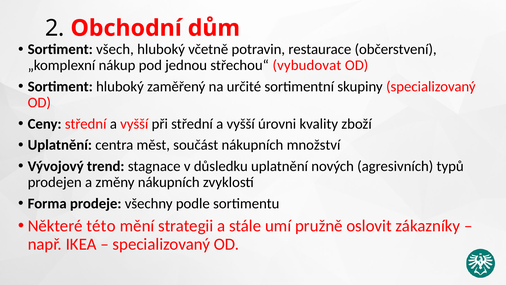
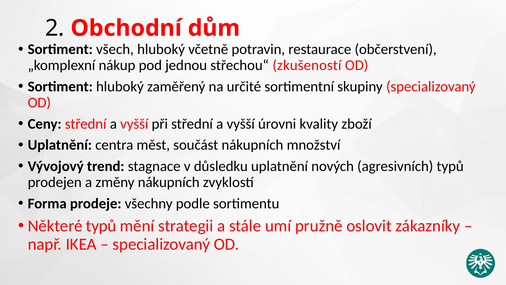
vybudovat: vybudovat -> zkušeností
Některé této: této -> typů
